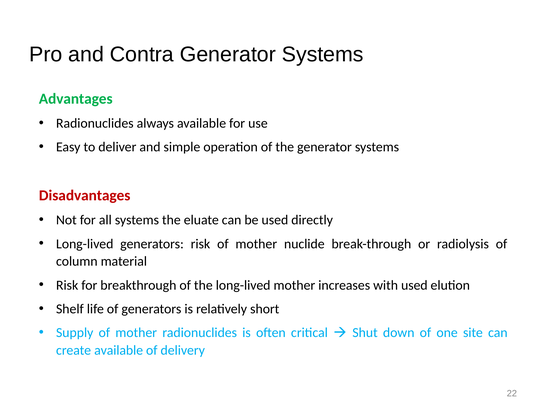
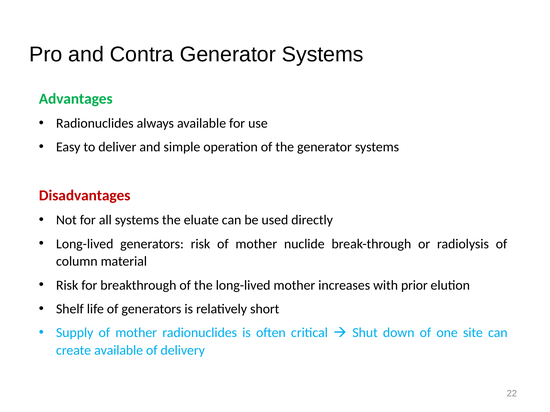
with used: used -> prior
